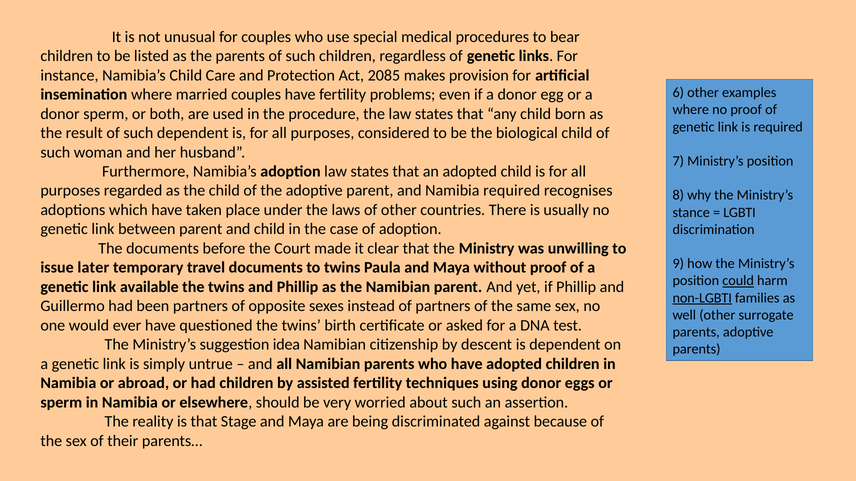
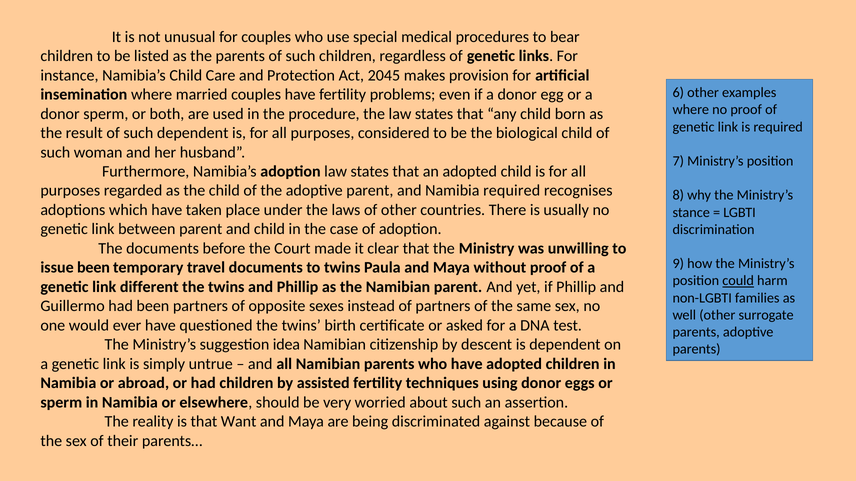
2085: 2085 -> 2045
issue later: later -> been
available: available -> different
non-LGBTI underline: present -> none
Stage: Stage -> Want
